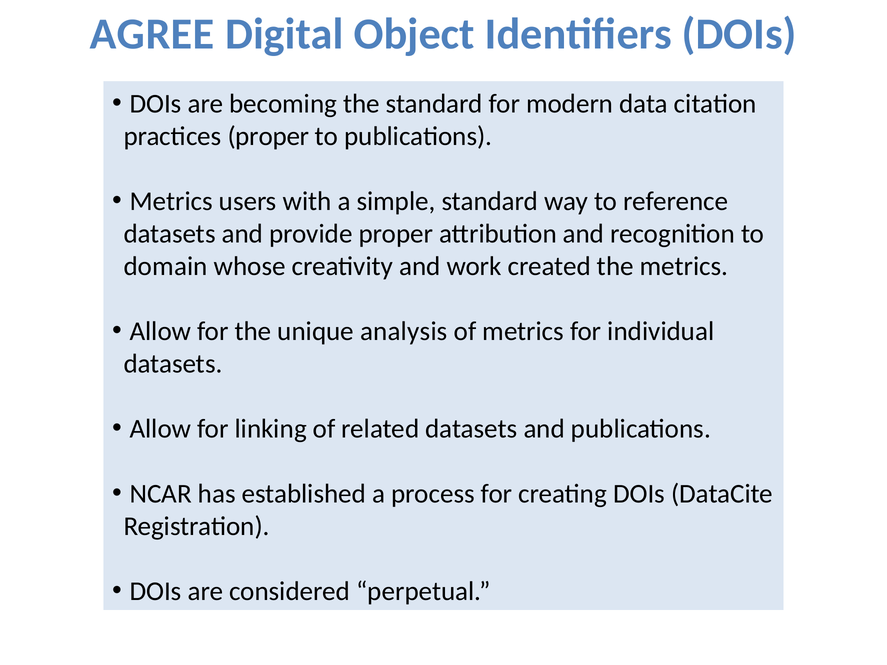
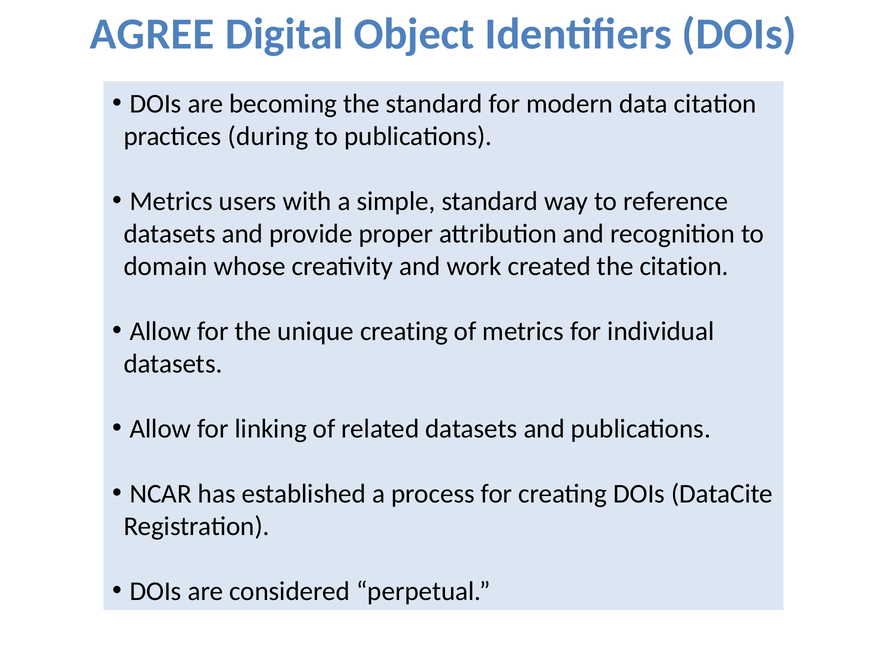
practices proper: proper -> during
the metrics: metrics -> citation
unique analysis: analysis -> creating
